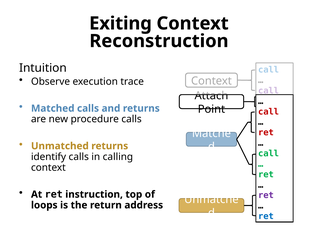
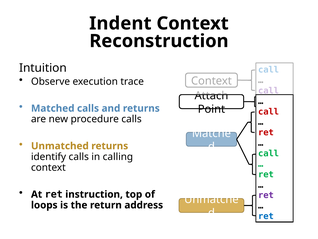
Exiting: Exiting -> Indent
